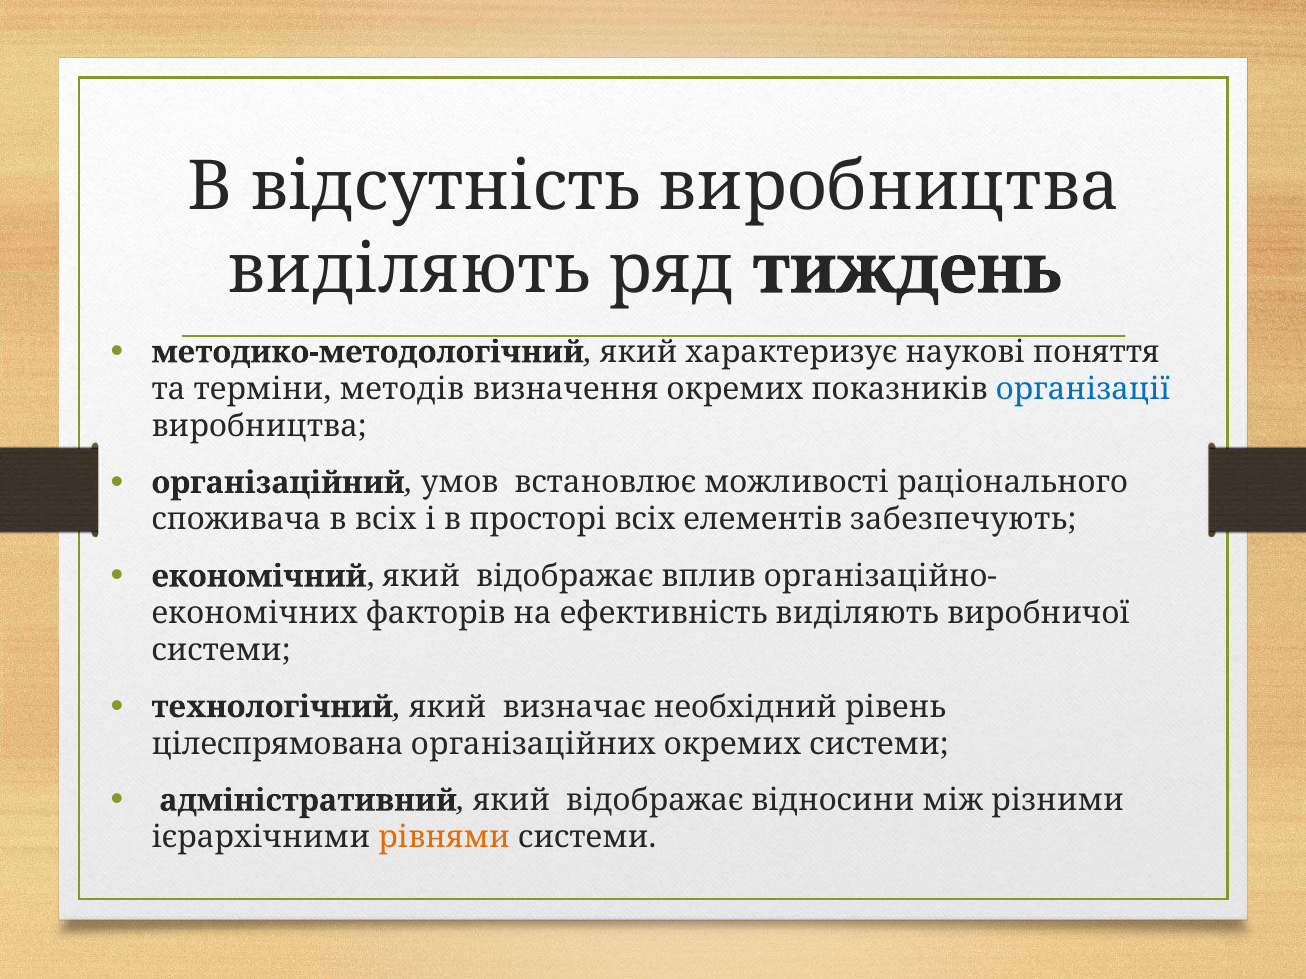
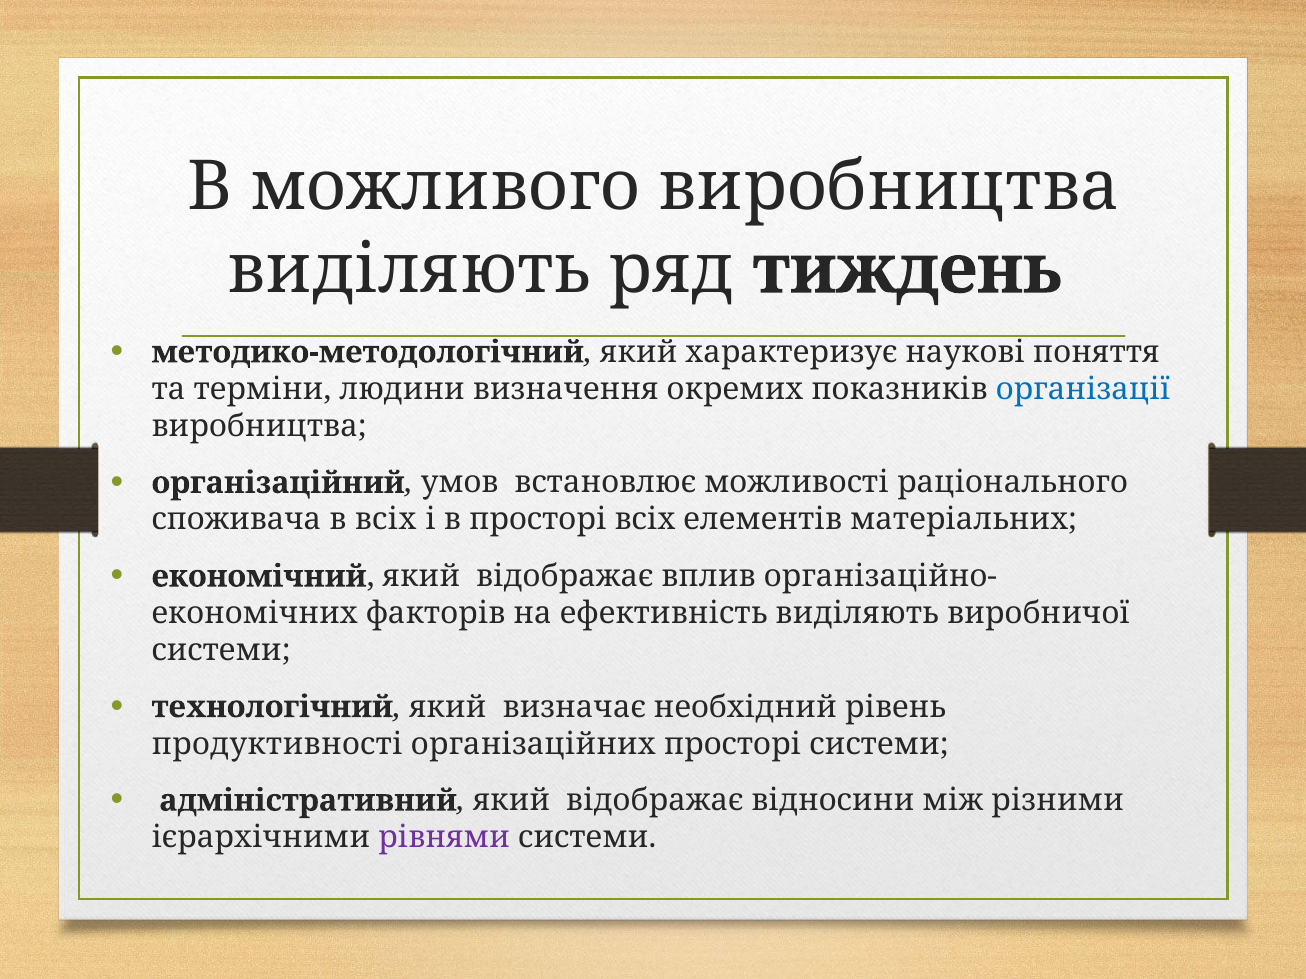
відсутність: відсутність -> можливого
методів: методів -> людини
забезпечують: забезпечують -> матеріальних
цілеспрямована: цілеспрямована -> продуктивності
організаційних окремих: окремих -> просторі
рівнями colour: orange -> purple
